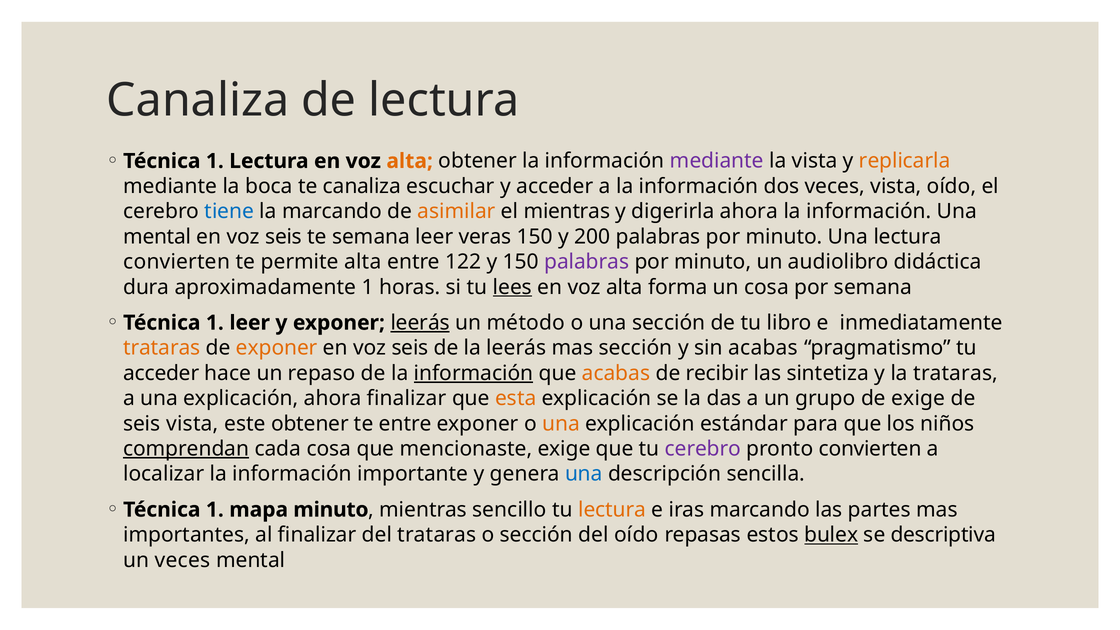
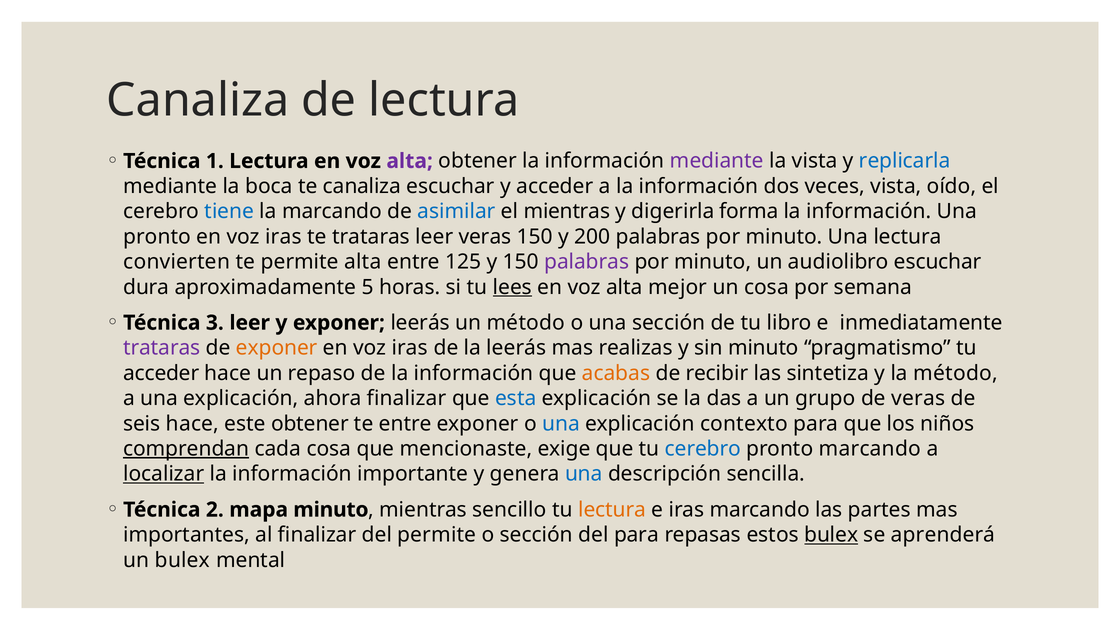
alta at (410, 161) colour: orange -> purple
replicarla colour: orange -> blue
asimilar colour: orange -> blue
digerirla ahora: ahora -> forma
mental at (157, 237): mental -> pronto
seis at (284, 237): seis -> iras
te semana: semana -> trataras
122: 122 -> 125
audiolibro didáctica: didáctica -> escuchar
aproximadamente 1: 1 -> 5
forma: forma -> mejor
1 at (215, 323): 1 -> 3
leerás at (420, 323) underline: present -> none
trataras at (162, 348) colour: orange -> purple
seis at (410, 348): seis -> iras
mas sección: sección -> realizas
sin acabas: acabas -> minuto
información at (473, 373) underline: present -> none
la trataras: trataras -> método
esta colour: orange -> blue
de exige: exige -> veras
seis vista: vista -> hace
una at (561, 424) colour: orange -> blue
estándar: estándar -> contexto
cerebro at (703, 449) colour: purple -> blue
pronto convierten: convierten -> marcando
localizar underline: none -> present
1 at (215, 510): 1 -> 2
del trataras: trataras -> permite
del oído: oído -> para
descriptiva: descriptiva -> aprenderá
un veces: veces -> bulex
